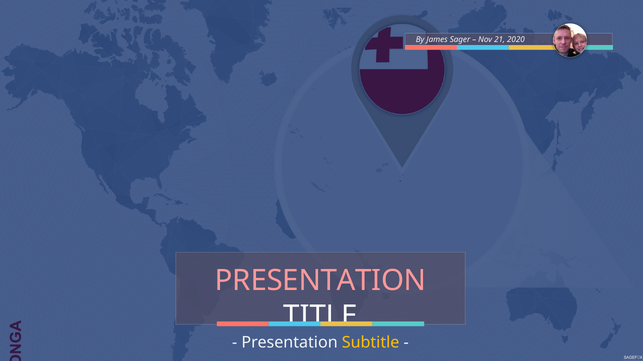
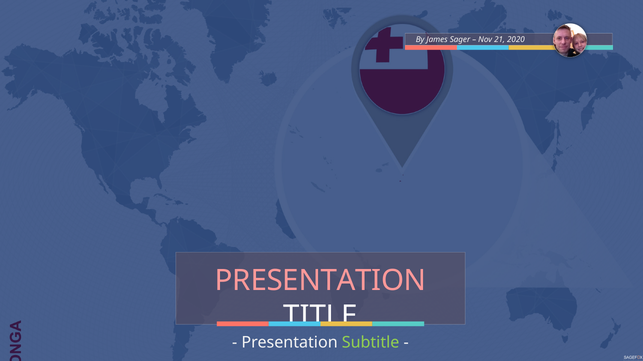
Subtitle colour: yellow -> light green
